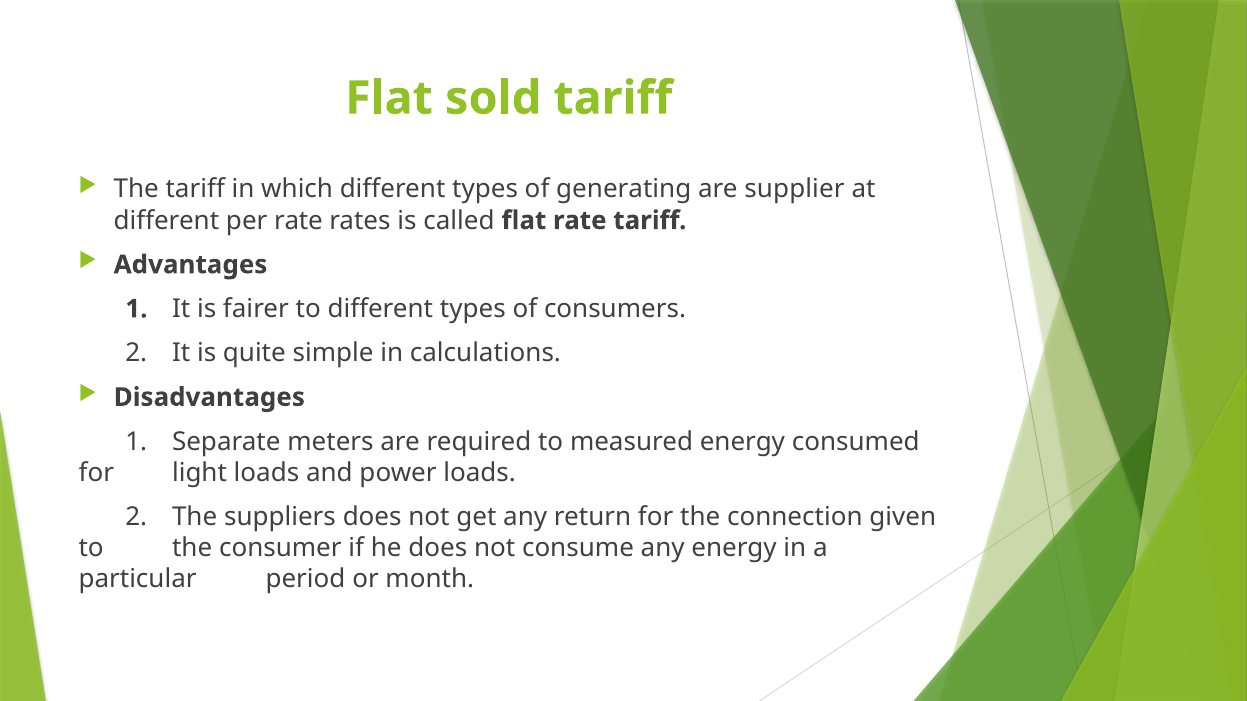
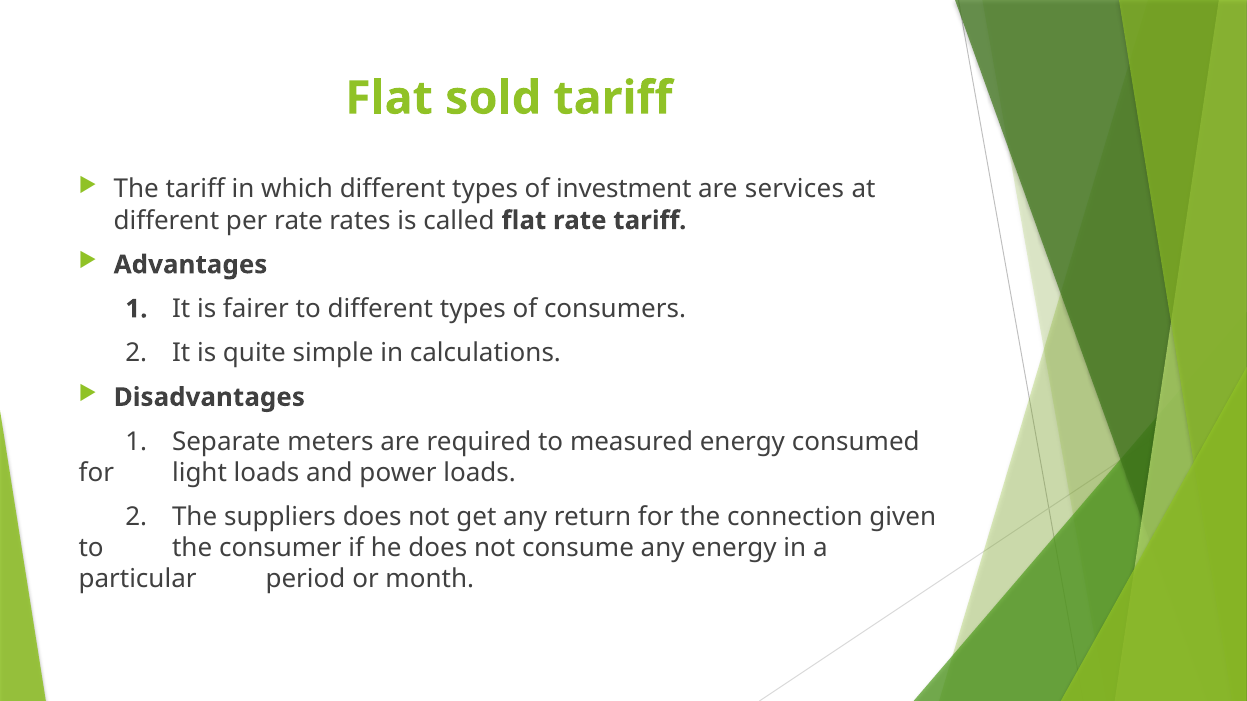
generating: generating -> investment
supplier: supplier -> services
